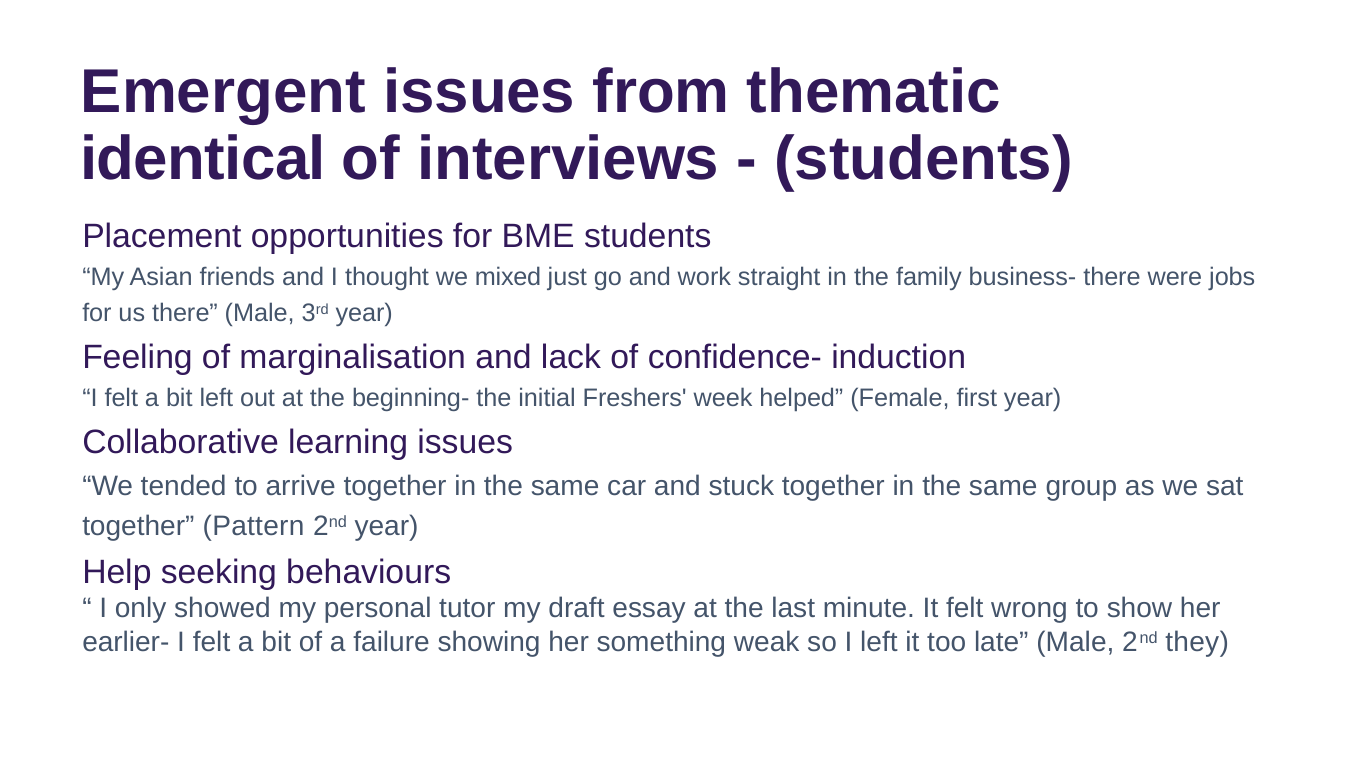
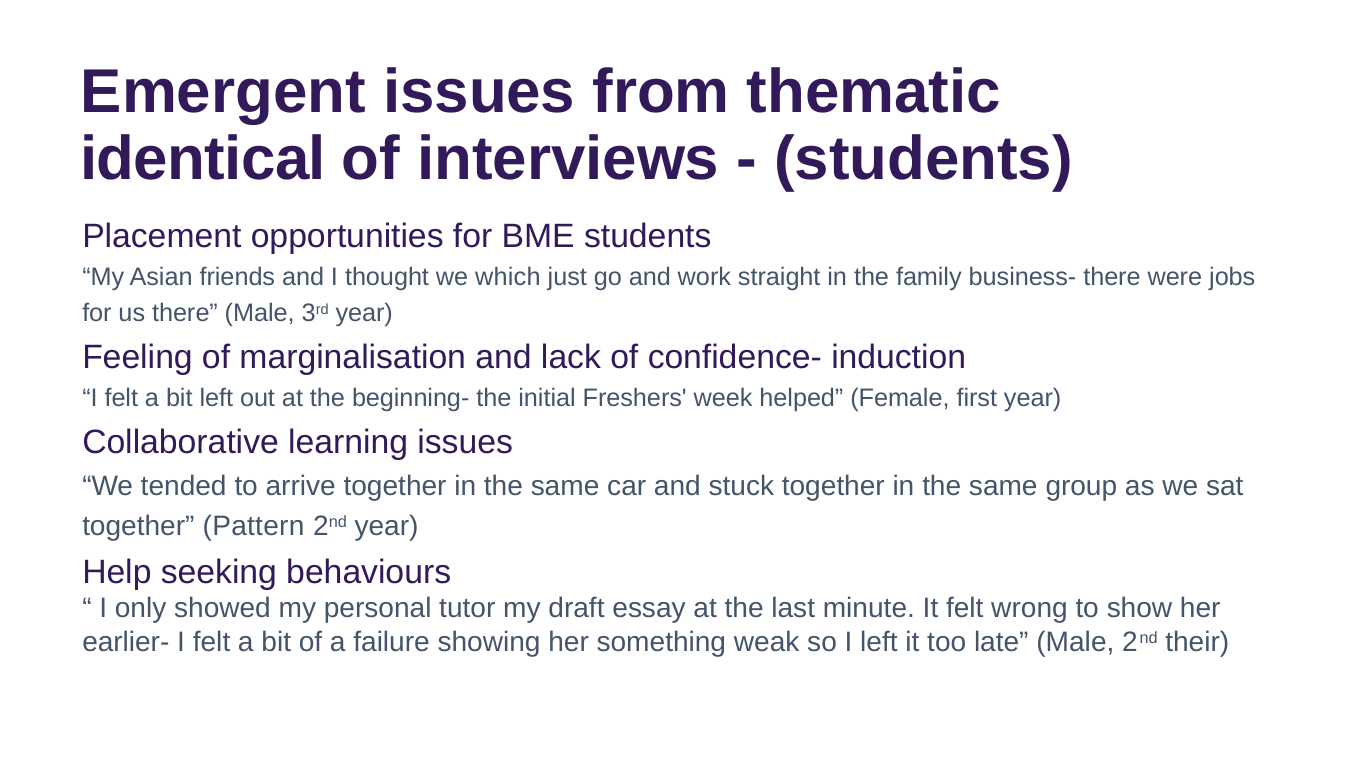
mixed: mixed -> which
they: they -> their
